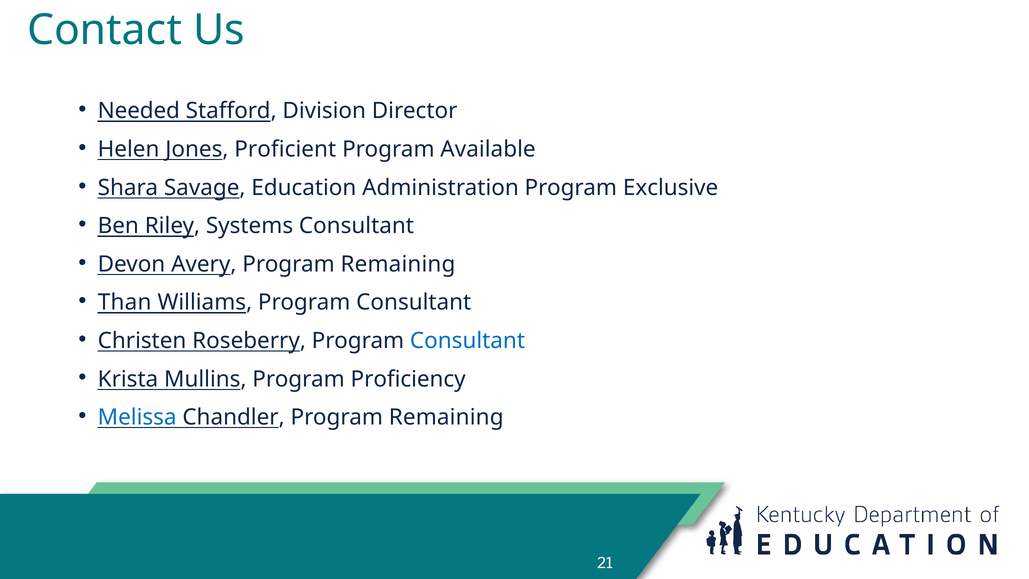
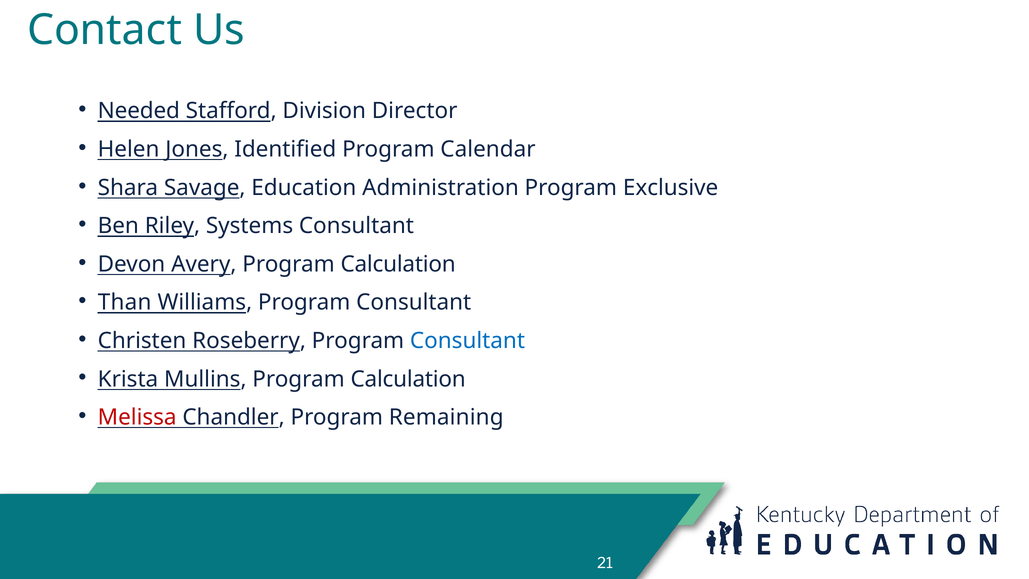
Proficient: Proficient -> Identified
Available: Available -> Calendar
Avery Program Remaining: Remaining -> Calculation
Mullins Program Proficiency: Proficiency -> Calculation
Melissa colour: blue -> red
